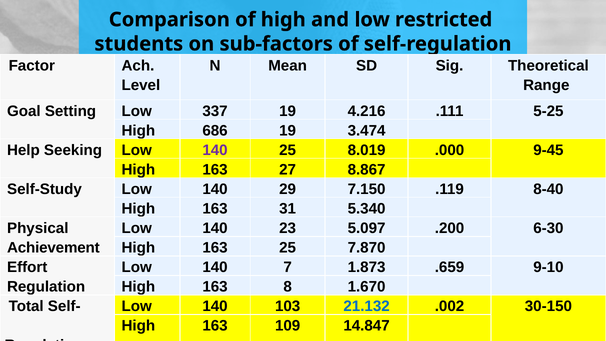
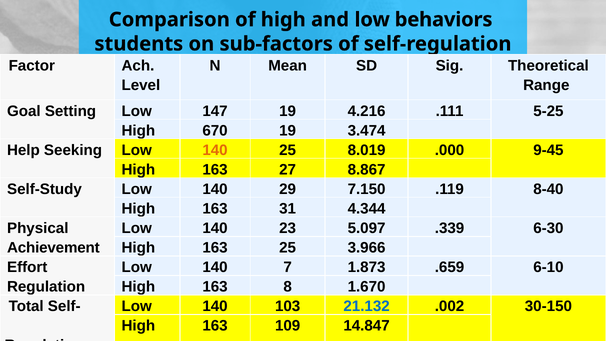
restricted: restricted -> behaviors
337: 337 -> 147
686: 686 -> 670
140 at (215, 150) colour: purple -> orange
5.340: 5.340 -> 4.344
.200: .200 -> .339
7.870: 7.870 -> 3.966
9-10: 9-10 -> 6-10
